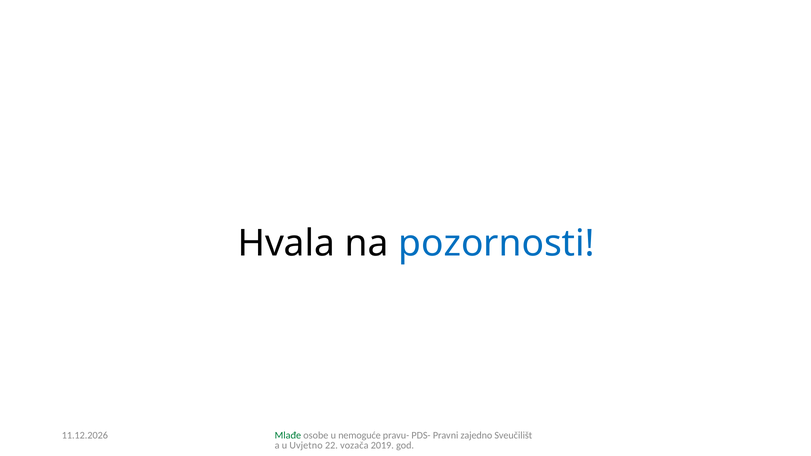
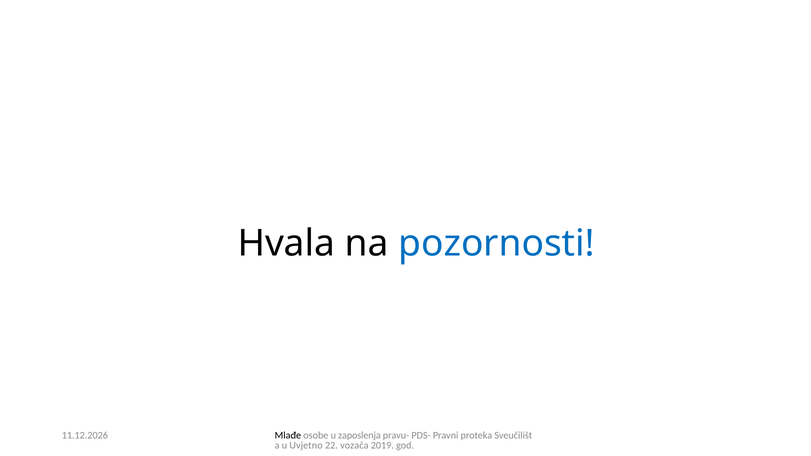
Mlađe colour: green -> black
nemoguće: nemoguće -> zaposlenja
zajedno: zajedno -> proteka
